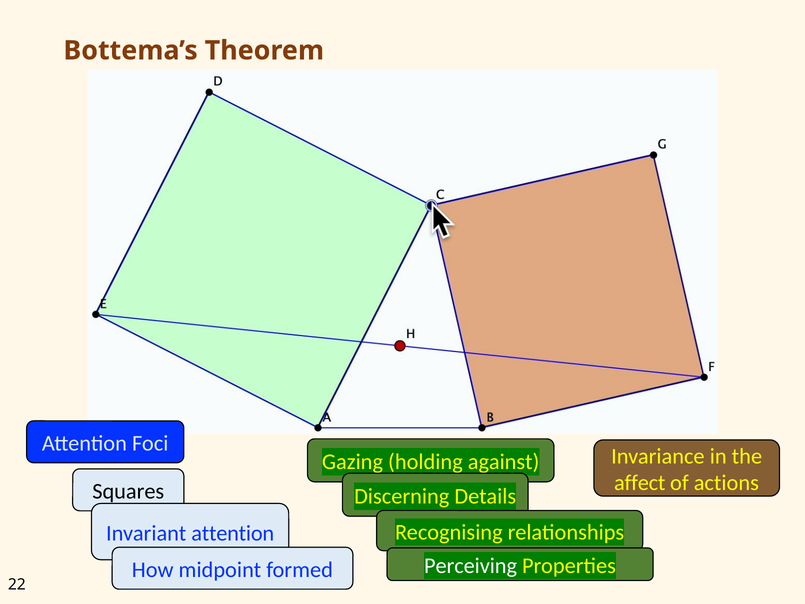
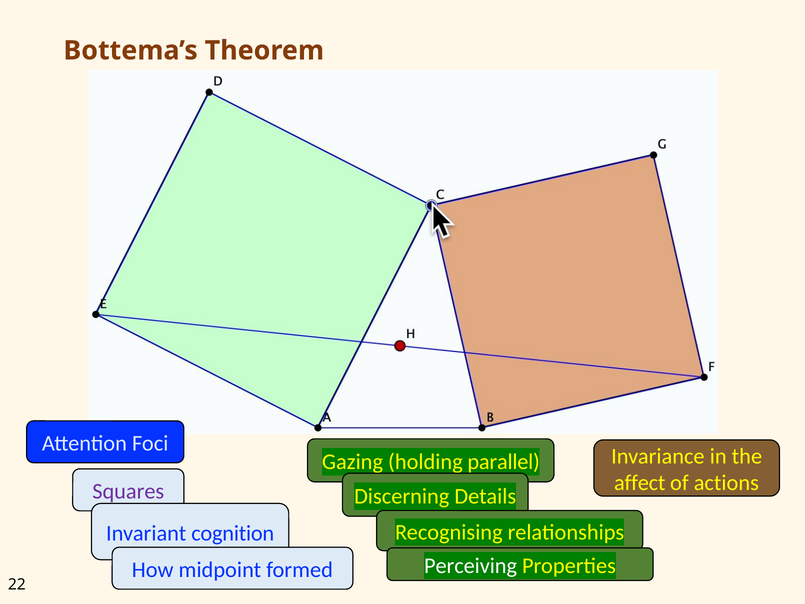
against: against -> parallel
Squares colour: black -> purple
Invariant attention: attention -> cognition
